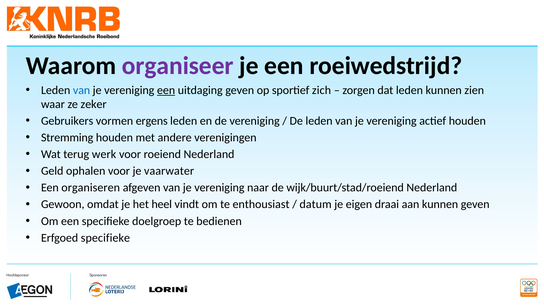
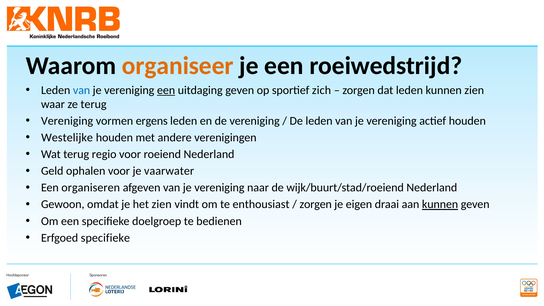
organiseer colour: purple -> orange
ze zeker: zeker -> terug
Gebruikers at (67, 121): Gebruikers -> Vereniging
Stremming: Stremming -> Westelijke
werk: werk -> regio
het heel: heel -> zien
datum at (316, 204): datum -> zorgen
kunnen at (440, 204) underline: none -> present
